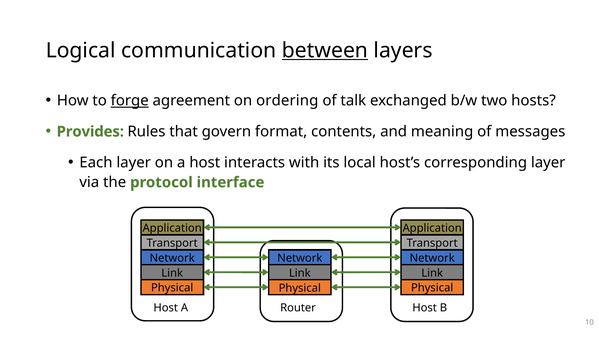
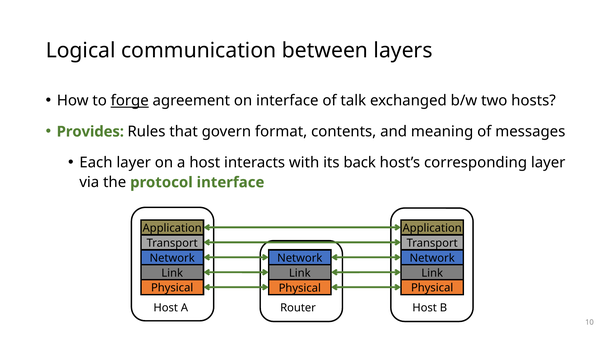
between underline: present -> none
on ordering: ordering -> interface
local: local -> back
